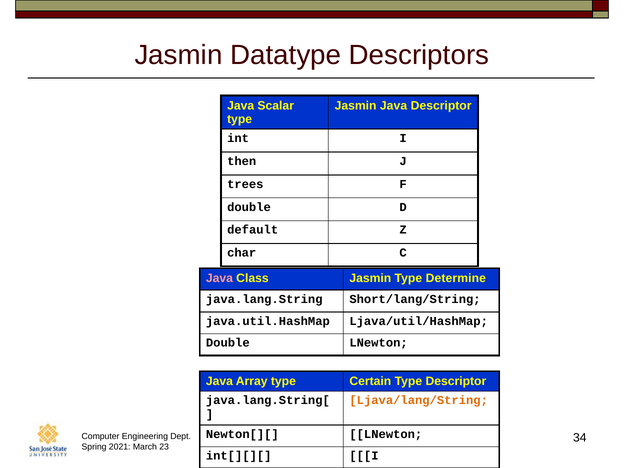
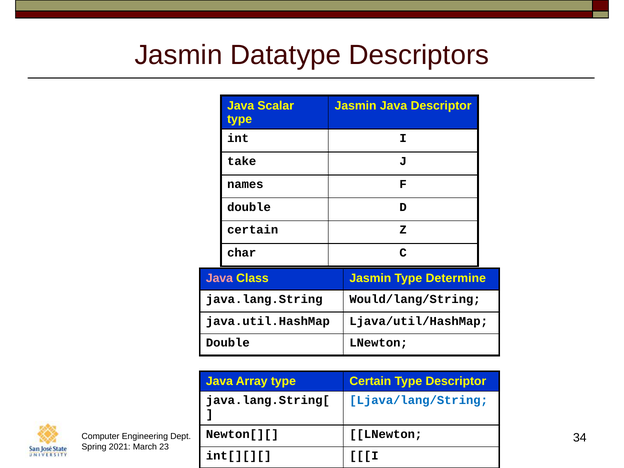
then: then -> take
trees: trees -> names
default at (253, 230): default -> certain
Short/lang/String: Short/lang/String -> Would/lang/String
Ljava/lang/String colour: orange -> blue
